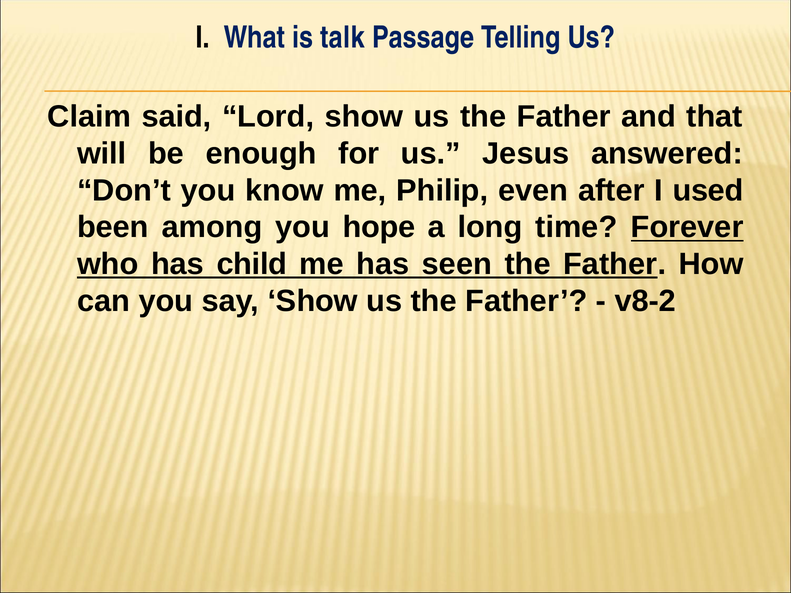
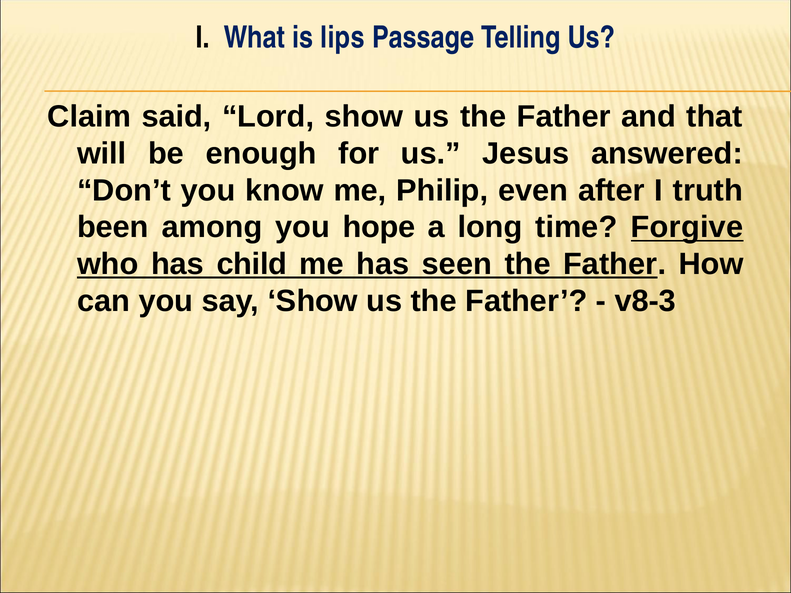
talk: talk -> lips
used: used -> truth
Forever: Forever -> Forgive
v8-2: v8-2 -> v8-3
